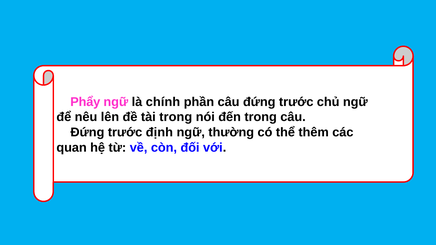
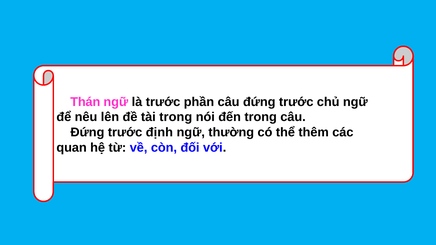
Phẩy: Phẩy -> Thán
là chính: chính -> trước
